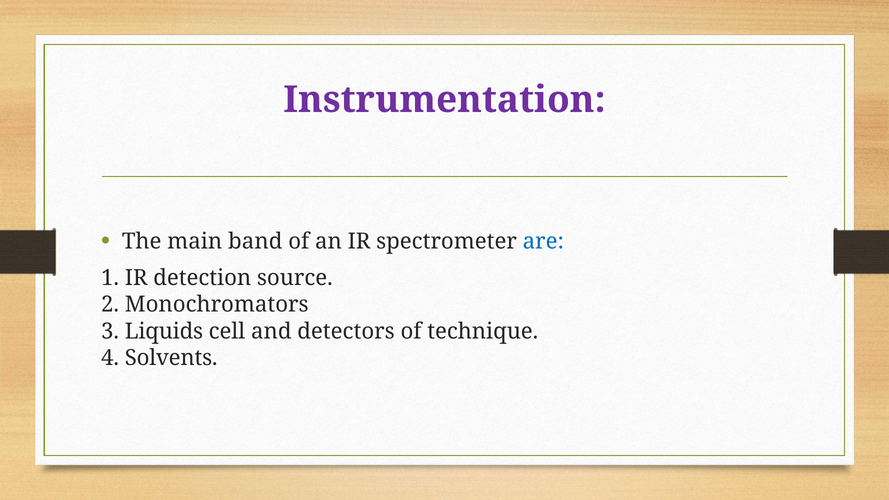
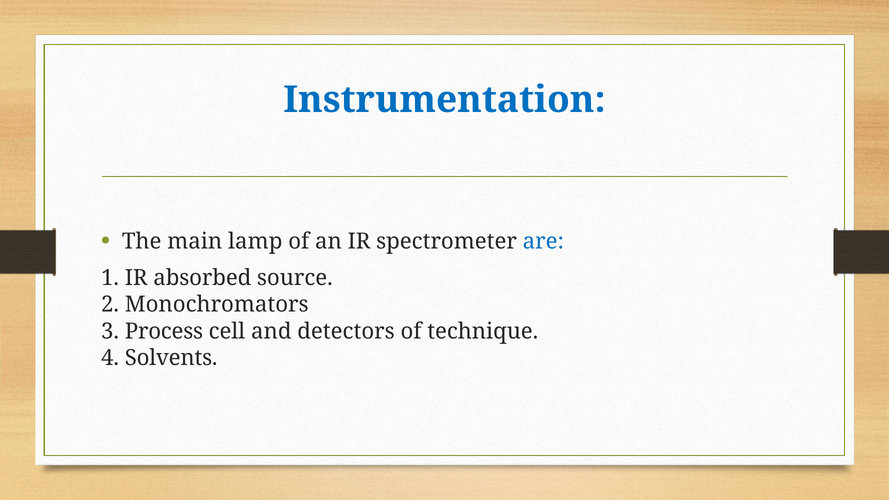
Instrumentation colour: purple -> blue
band: band -> lamp
detection: detection -> absorbed
Liquids: Liquids -> Process
